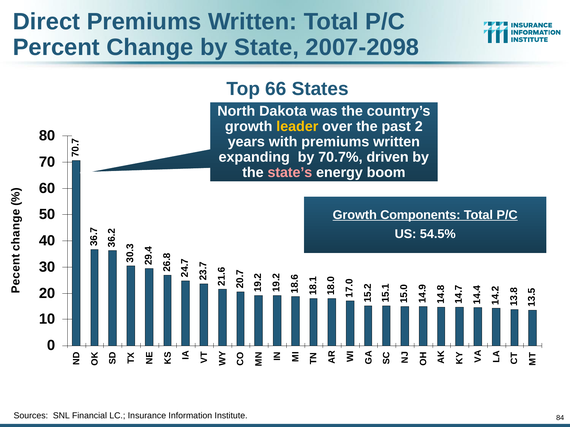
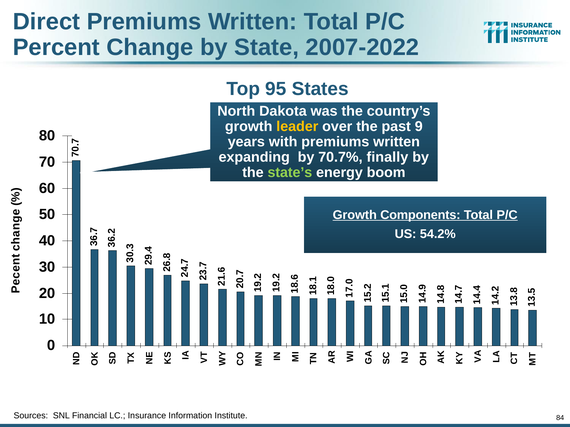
2007-2098: 2007-2098 -> 2007-2022
66: 66 -> 95
past 2: 2 -> 9
driven: driven -> finally
state’s colour: pink -> light green
54.5%: 54.5% -> 54.2%
